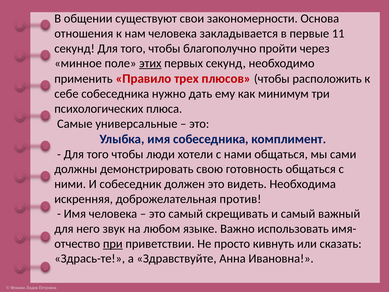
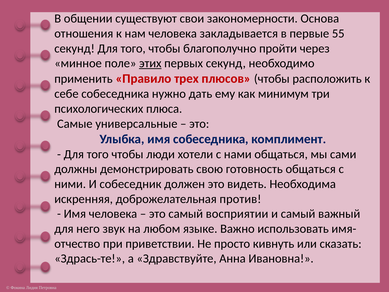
11: 11 -> 55
скрещивать: скрещивать -> восприятии
при underline: present -> none
